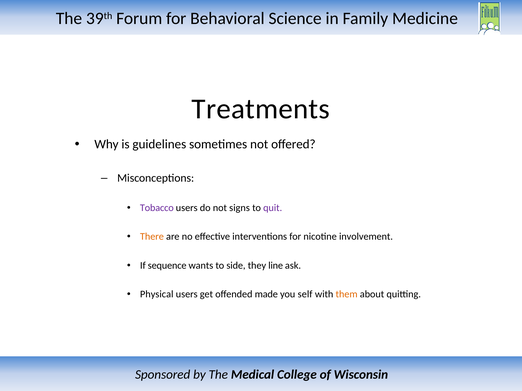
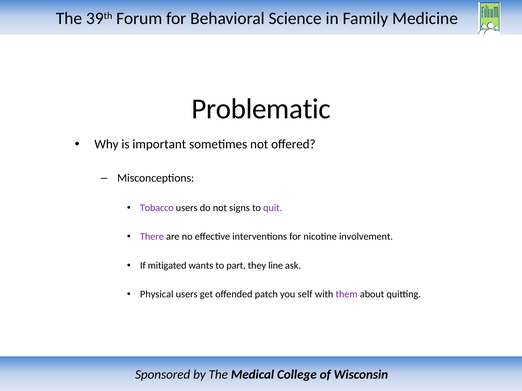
Treatments: Treatments -> Problematic
guidelines: guidelines -> important
There colour: orange -> purple
sequence: sequence -> mitigated
side: side -> part
made: made -> patch
them colour: orange -> purple
